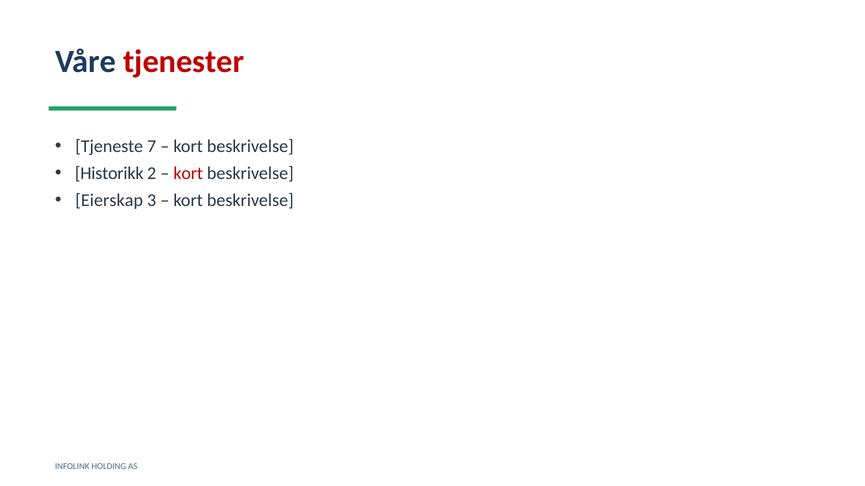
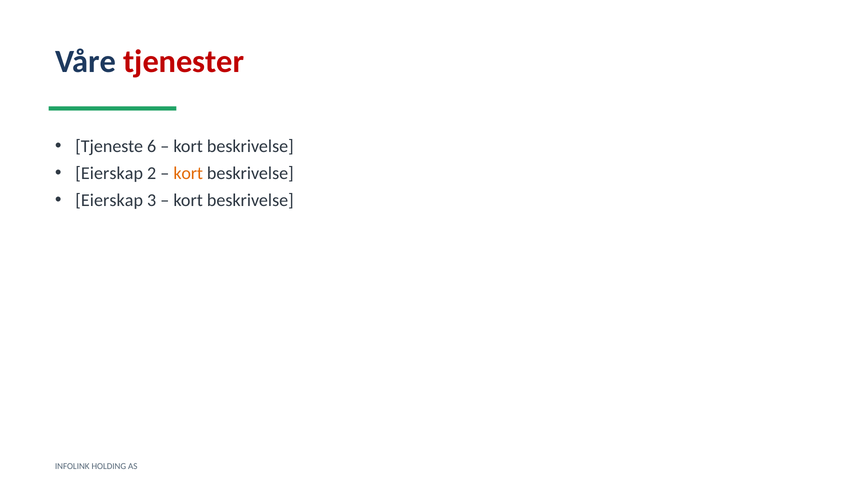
7: 7 -> 6
Historikk at (109, 174): Historikk -> Eierskap
kort at (188, 174) colour: red -> orange
